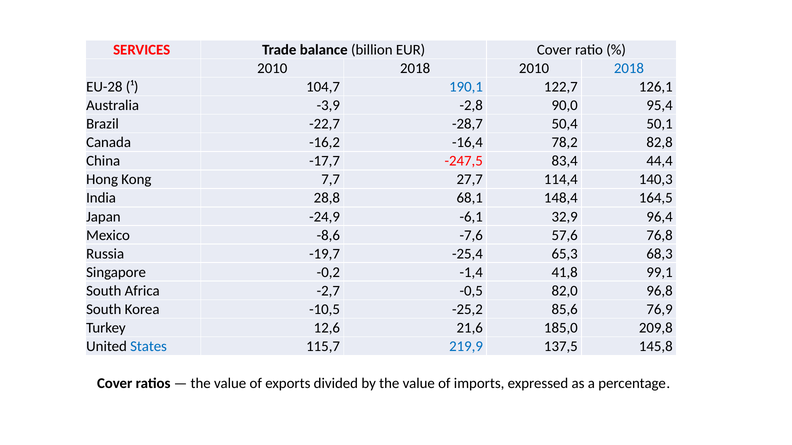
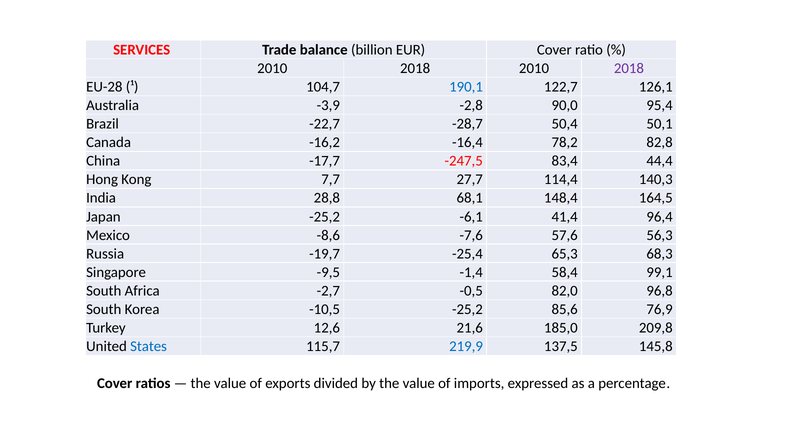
2018 at (629, 69) colour: blue -> purple
Japan -24,9: -24,9 -> -25,2
32,9: 32,9 -> 41,4
76,8: 76,8 -> 56,3
-0,2: -0,2 -> -9,5
41,8: 41,8 -> 58,4
